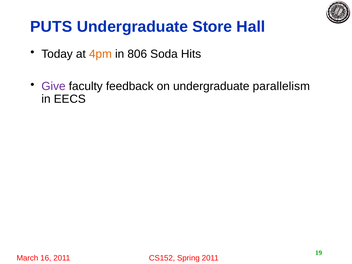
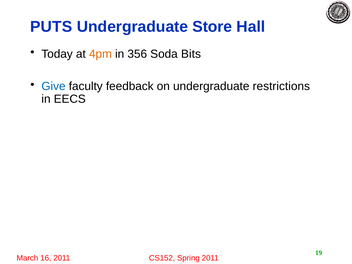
806: 806 -> 356
Hits: Hits -> Bits
Give colour: purple -> blue
parallelism: parallelism -> restrictions
